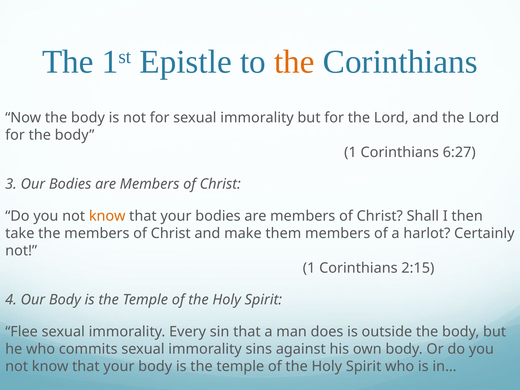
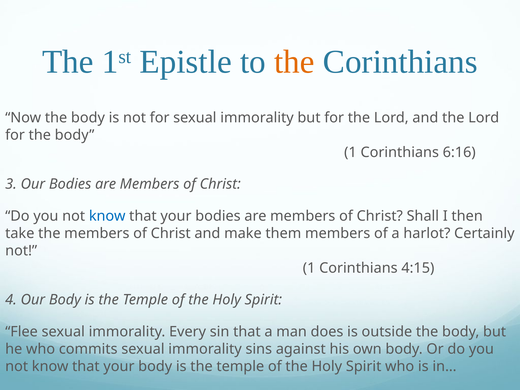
6:27: 6:27 -> 6:16
know at (107, 216) colour: orange -> blue
2:15: 2:15 -> 4:15
